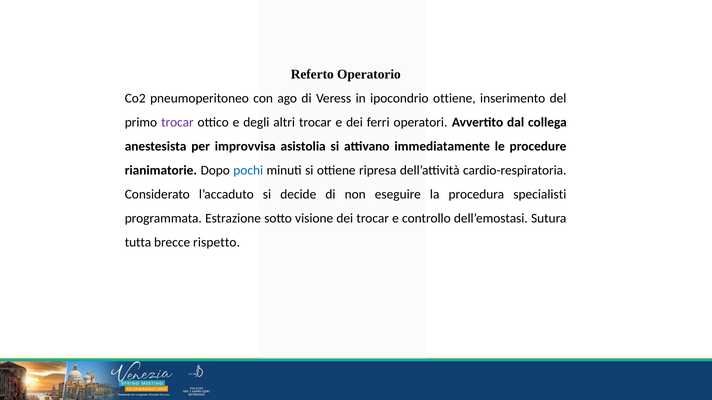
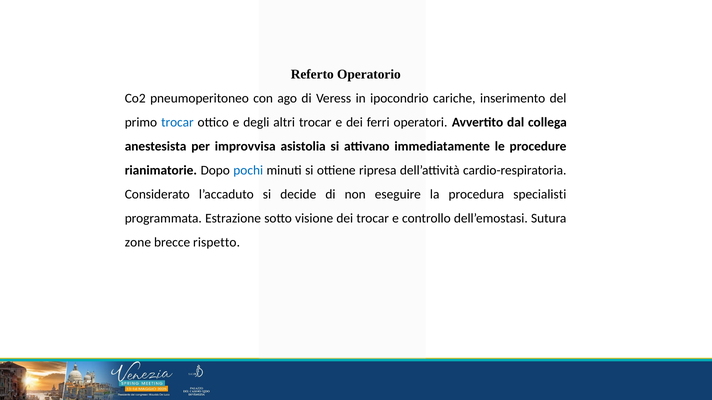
ipocondrio ottiene: ottiene -> cariche
trocar at (177, 123) colour: purple -> blue
tutta: tutta -> zone
